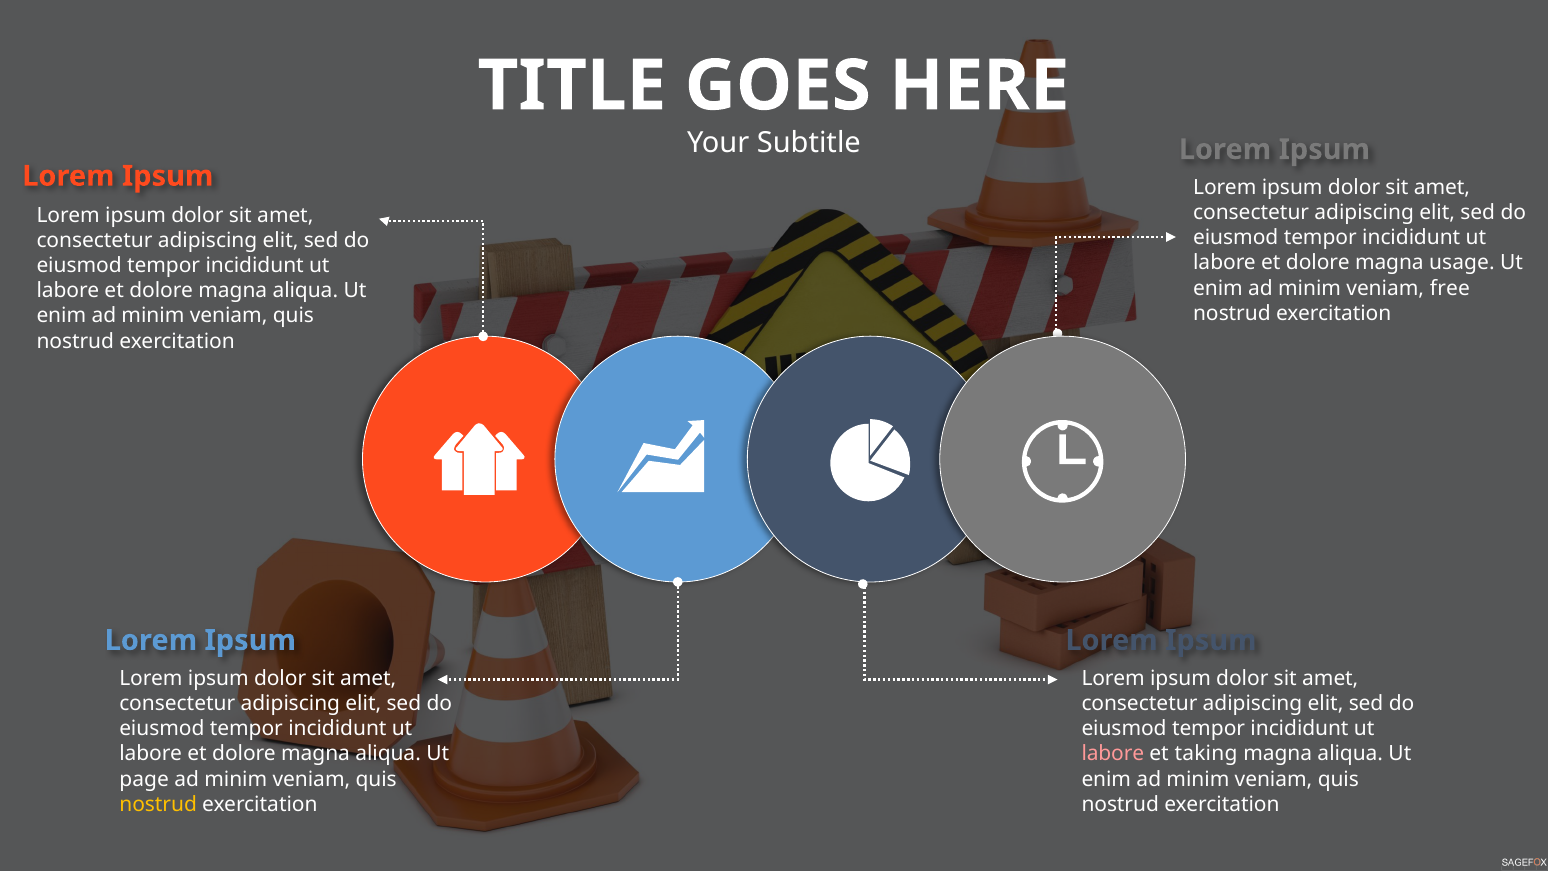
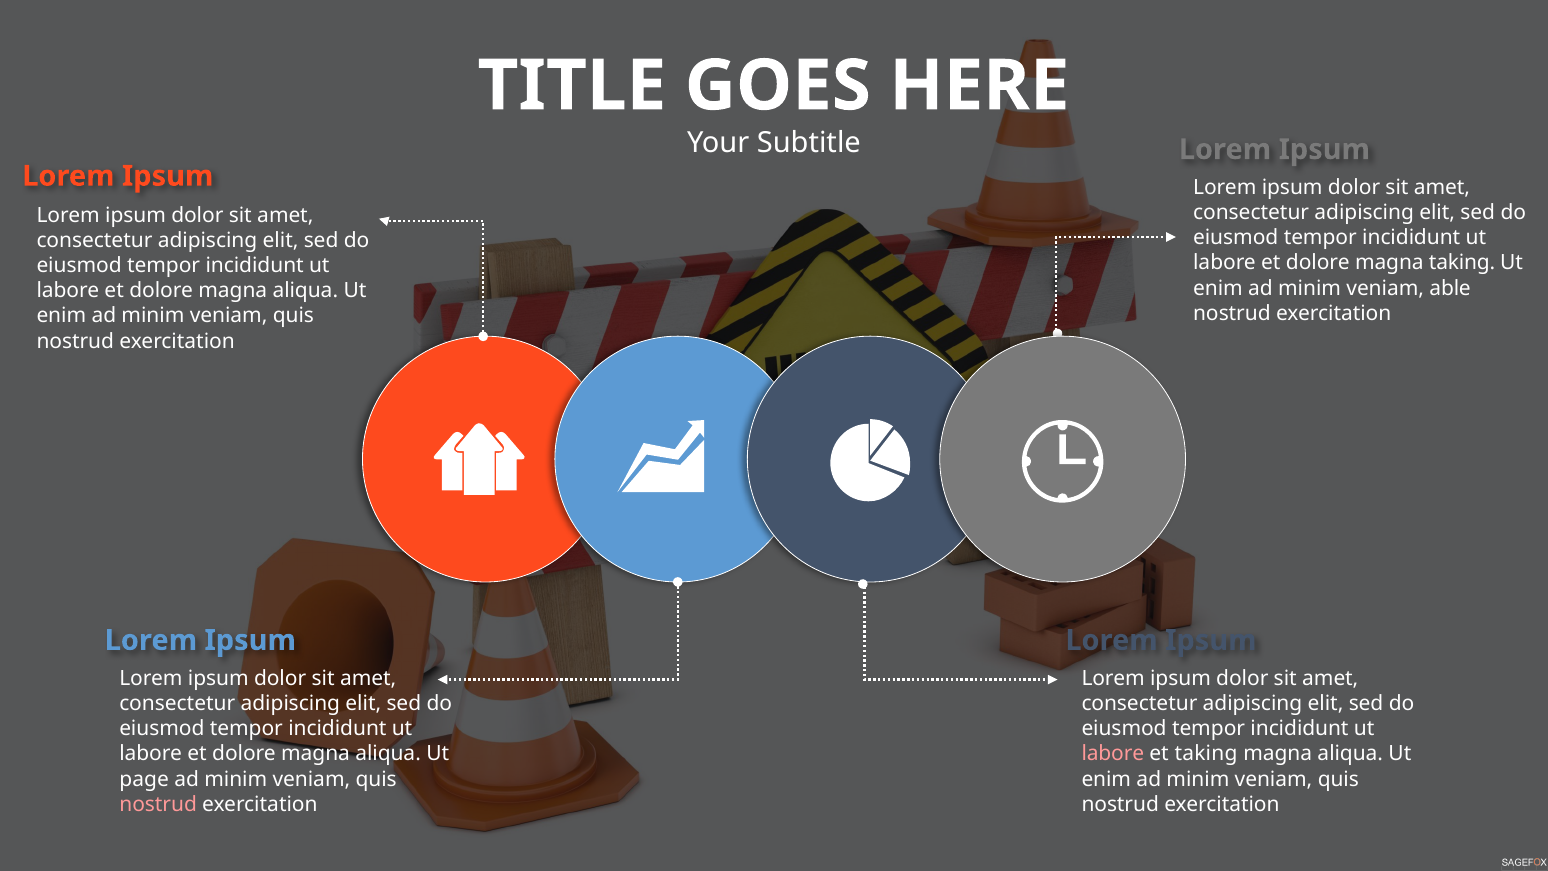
magna usage: usage -> taking
free: free -> able
nostrud at (158, 804) colour: yellow -> pink
